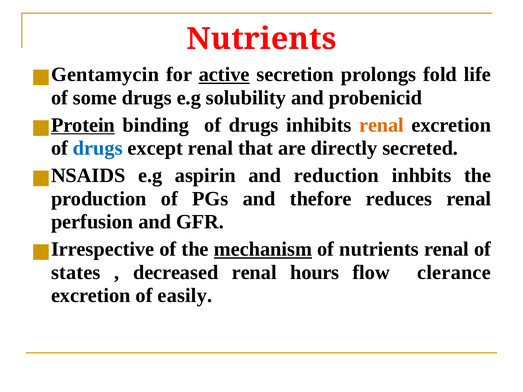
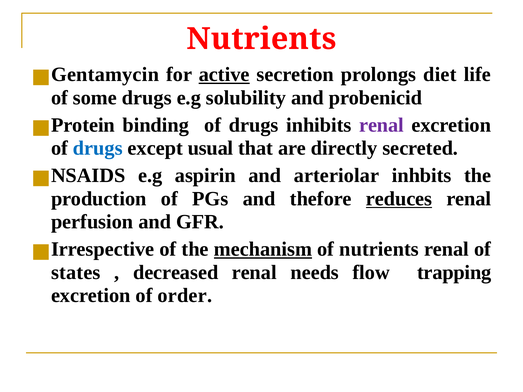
fold: fold -> diet
Protein underline: present -> none
renal at (382, 125) colour: orange -> purple
except renal: renal -> usual
reduction: reduction -> arteriolar
reduces underline: none -> present
hours: hours -> needs
clerance: clerance -> trapping
easily: easily -> order
